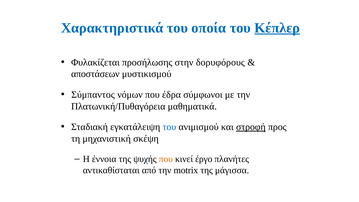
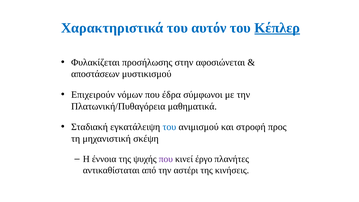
οποία: οποία -> αυτόν
δορυφόρους: δορυφόρους -> αφοσιώνεται
Σύμπαντος: Σύμπαντος -> Επιχειρούν
στροφή underline: present -> none
που at (166, 159) colour: orange -> purple
motrix: motrix -> αστέρι
μάγισσα: μάγισσα -> κινήσεις
